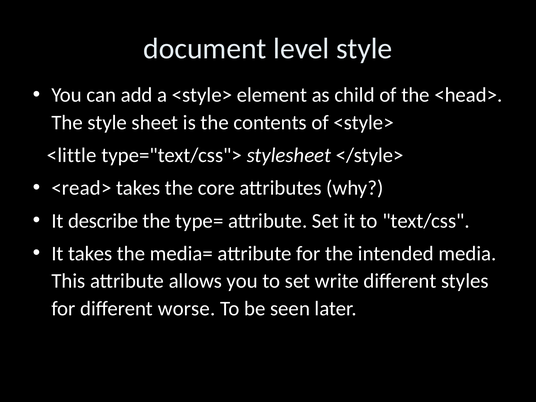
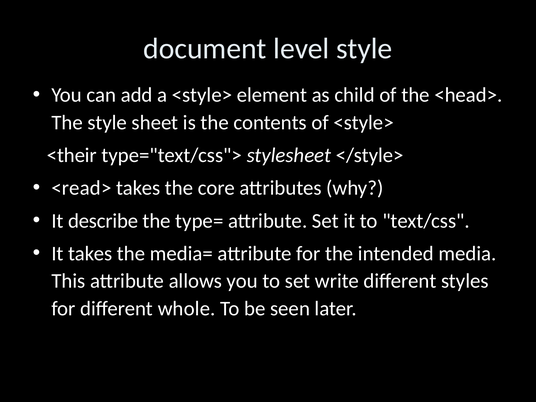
<little: <little -> <their
worse: worse -> whole
